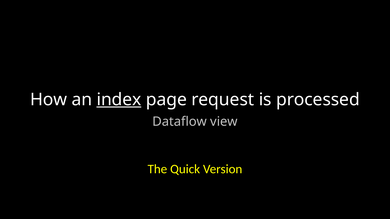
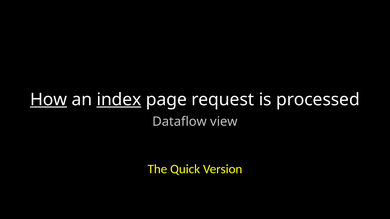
How underline: none -> present
